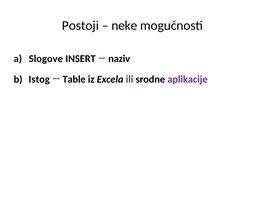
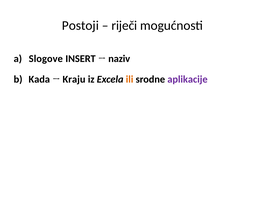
neke: neke -> riječi
Istog: Istog -> Kada
Table: Table -> Kraju
ili colour: purple -> orange
